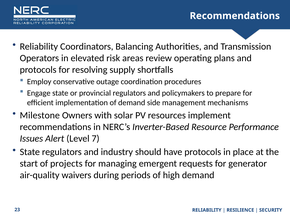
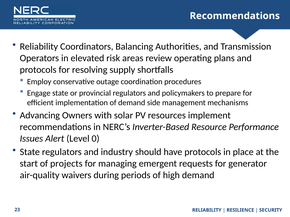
Milestone: Milestone -> Advancing
7: 7 -> 0
